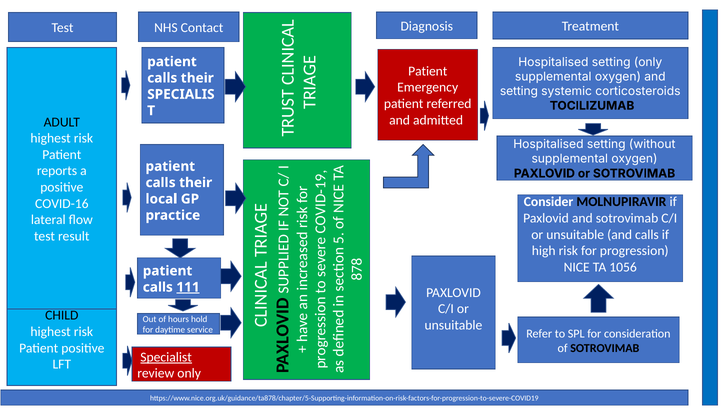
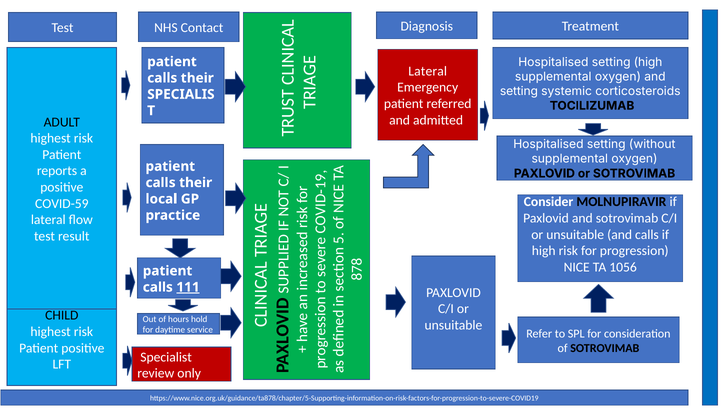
setting only: only -> high
Patient at (428, 71): Patient -> Lateral
COVID-16: COVID-16 -> COVID-59
Specialist underline: present -> none
